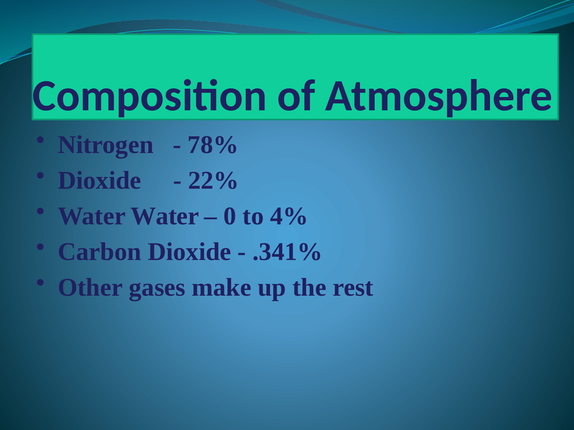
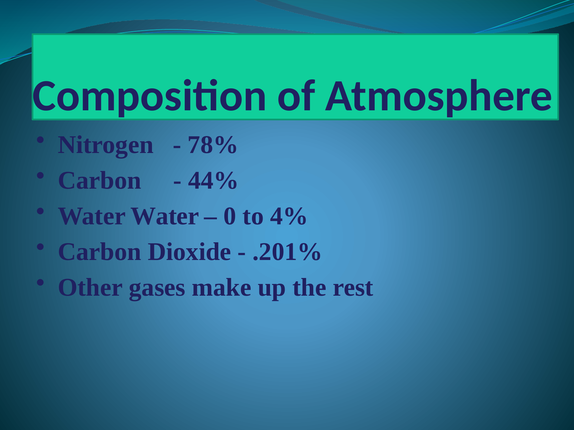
Dioxide at (99, 181): Dioxide -> Carbon
22%: 22% -> 44%
.341%: .341% -> .201%
